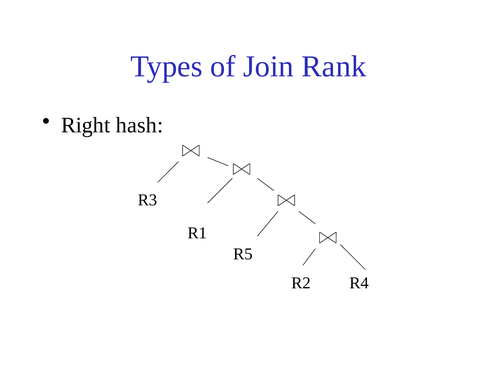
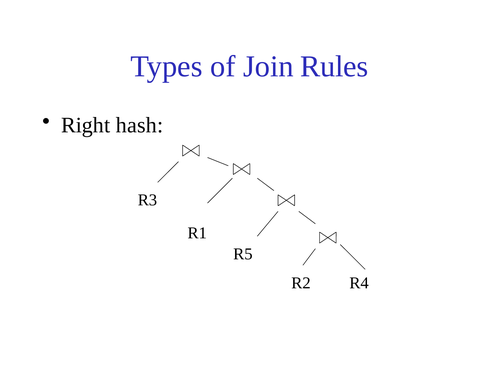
Rank: Rank -> Rules
